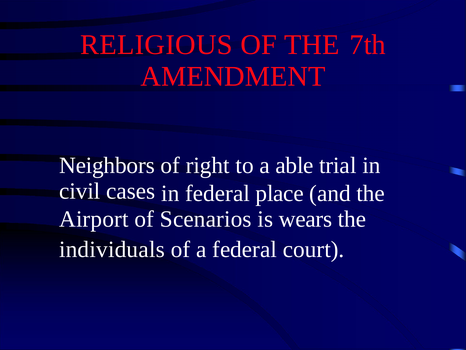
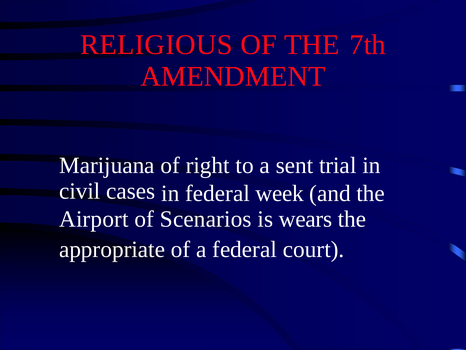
Neighbors: Neighbors -> Marijuana
able: able -> sent
place: place -> week
individuals: individuals -> appropriate
